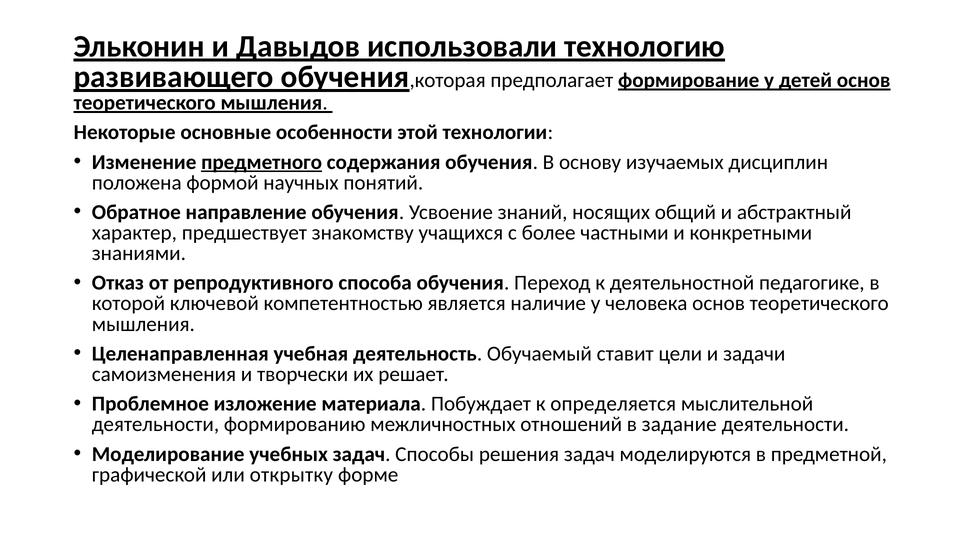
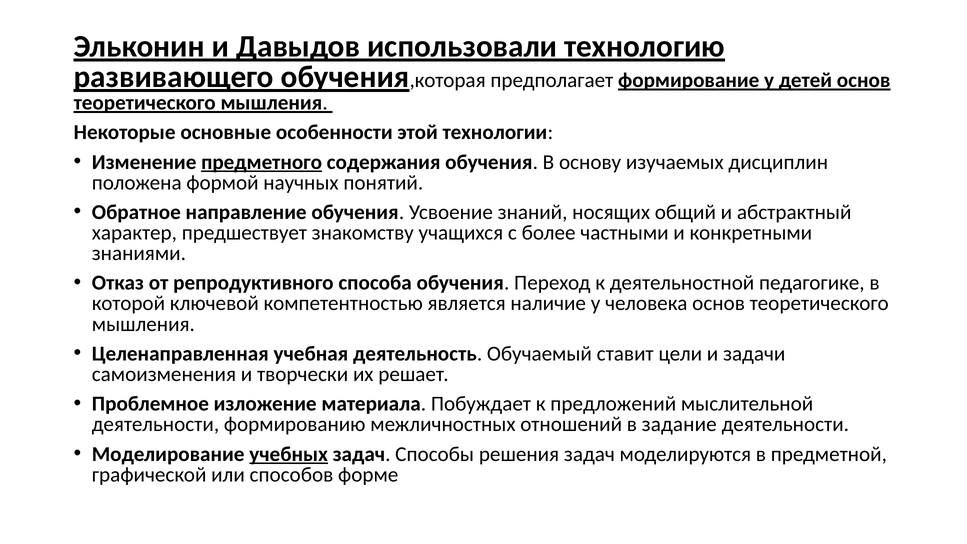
определяется: определяется -> предложений
учебных underline: none -> present
открытку: открытку -> способов
